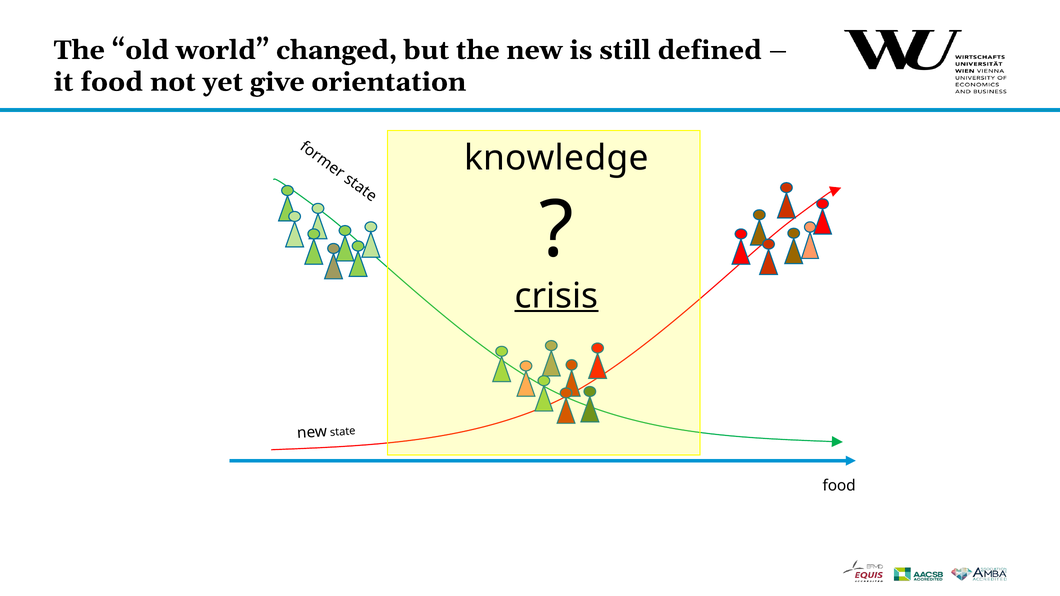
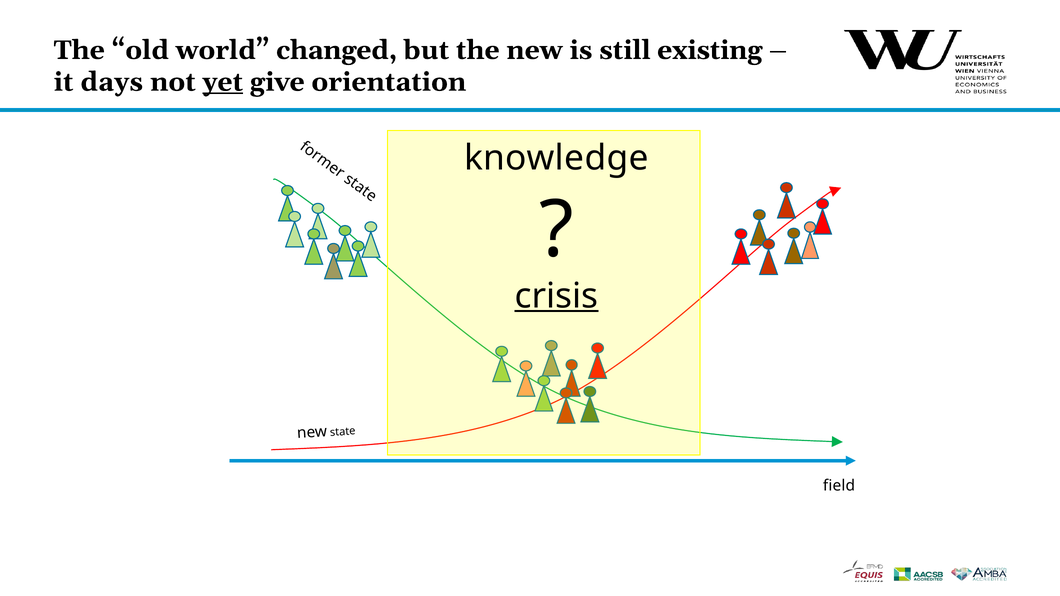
defined: defined -> existing
it food: food -> days
yet underline: none -> present
food at (839, 486): food -> field
